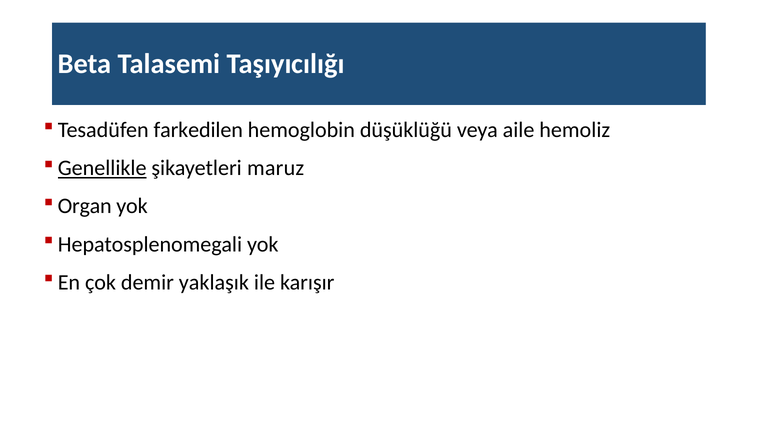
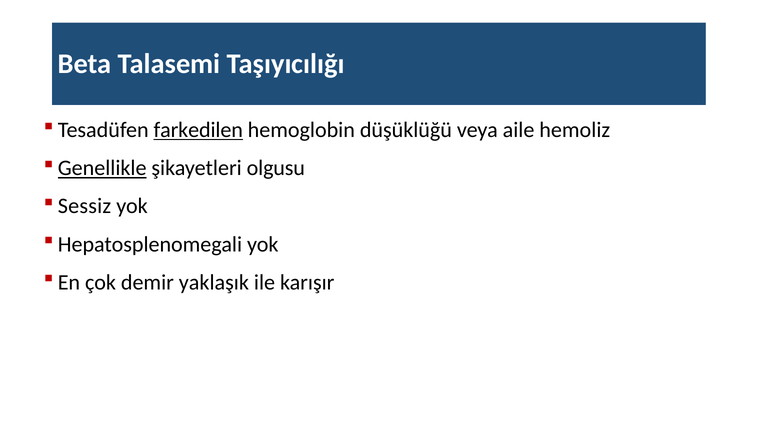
farkedilen underline: none -> present
maruz: maruz -> olgusu
Organ: Organ -> Sessiz
